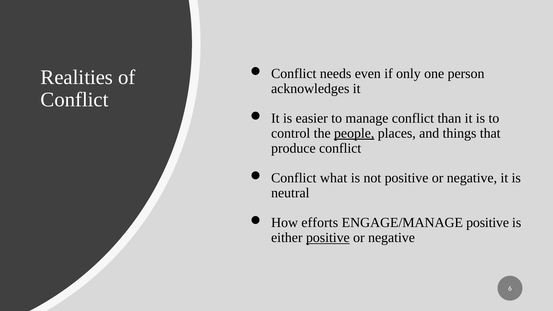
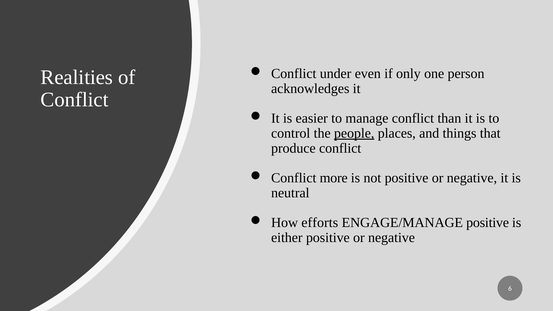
needs: needs -> under
what: what -> more
positive at (328, 238) underline: present -> none
